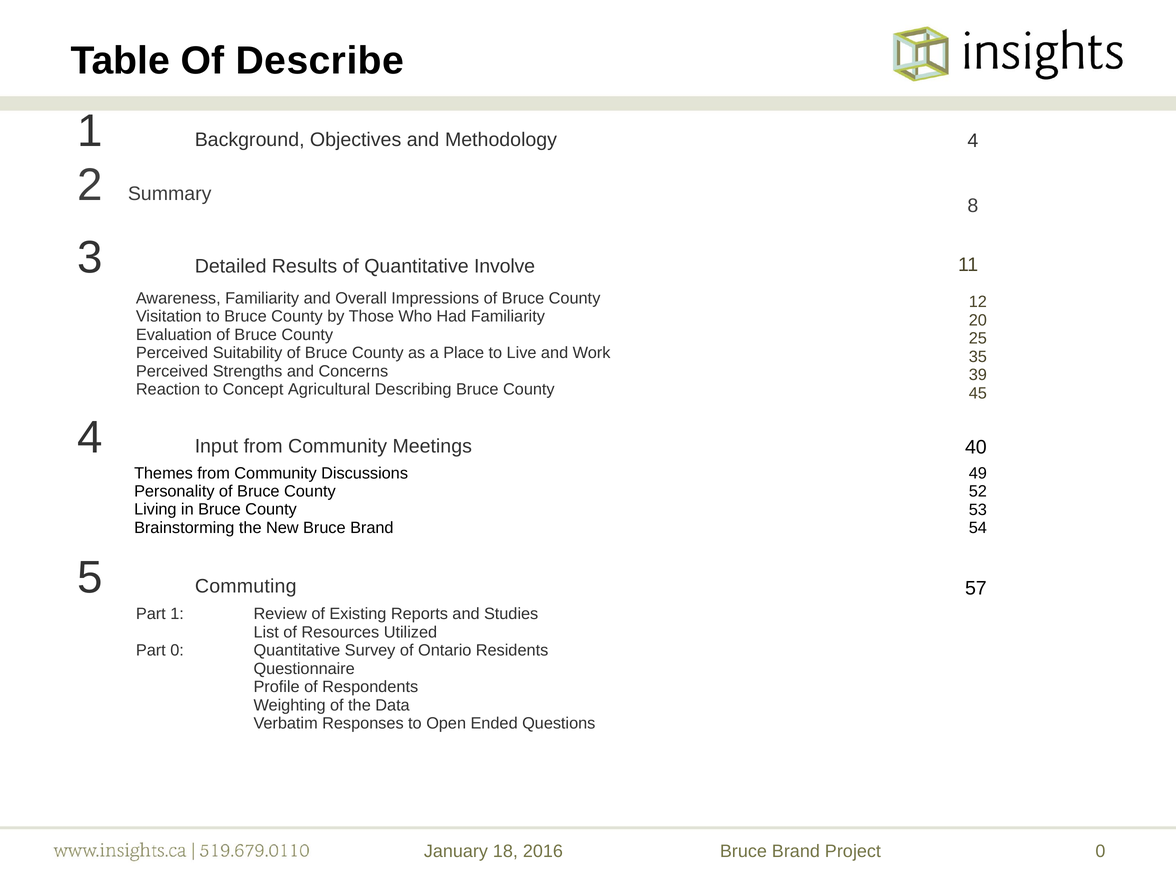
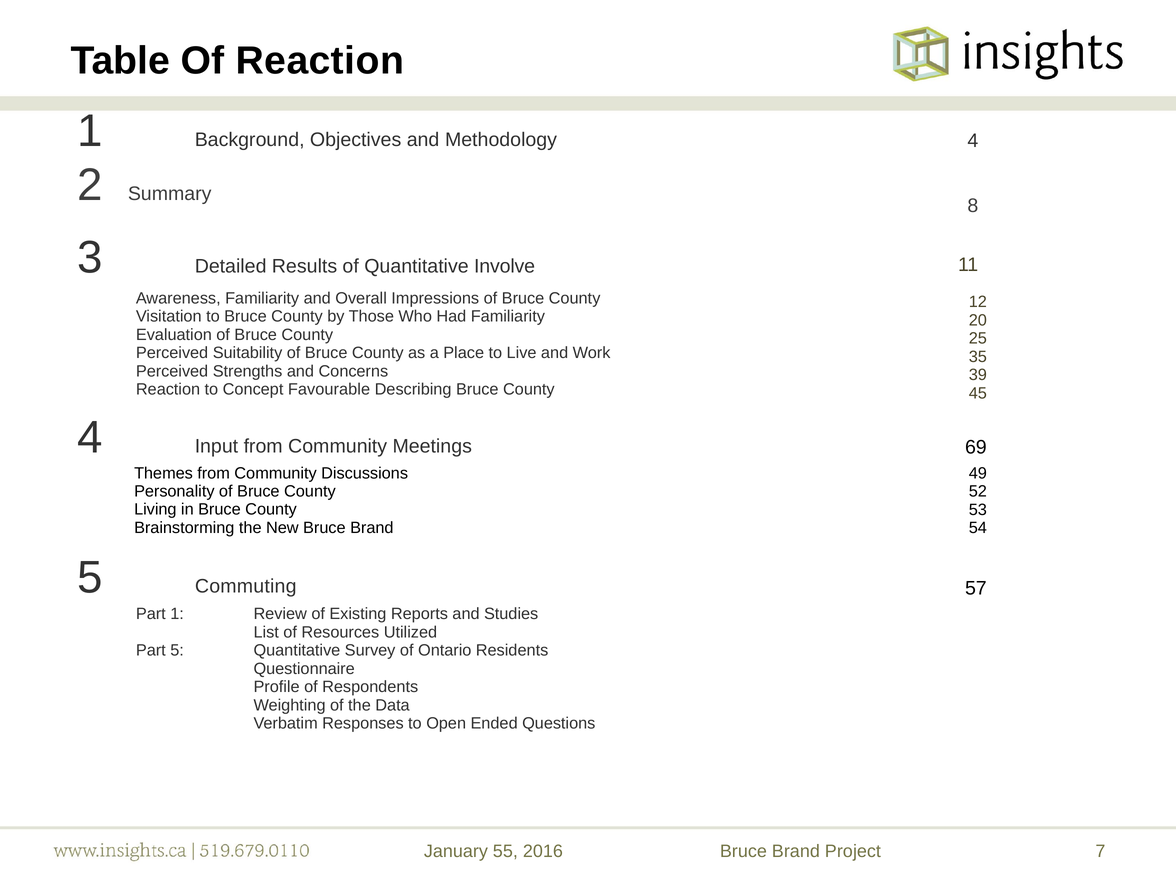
Of Describe: Describe -> Reaction
Agricultural: Agricultural -> Favourable
40: 40 -> 69
Part 0: 0 -> 5
18: 18 -> 55
Project 0: 0 -> 7
